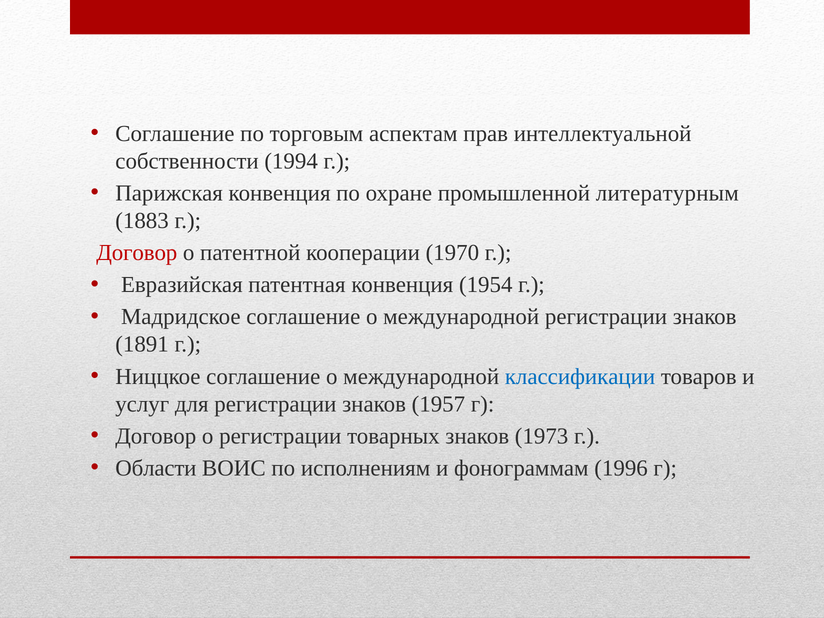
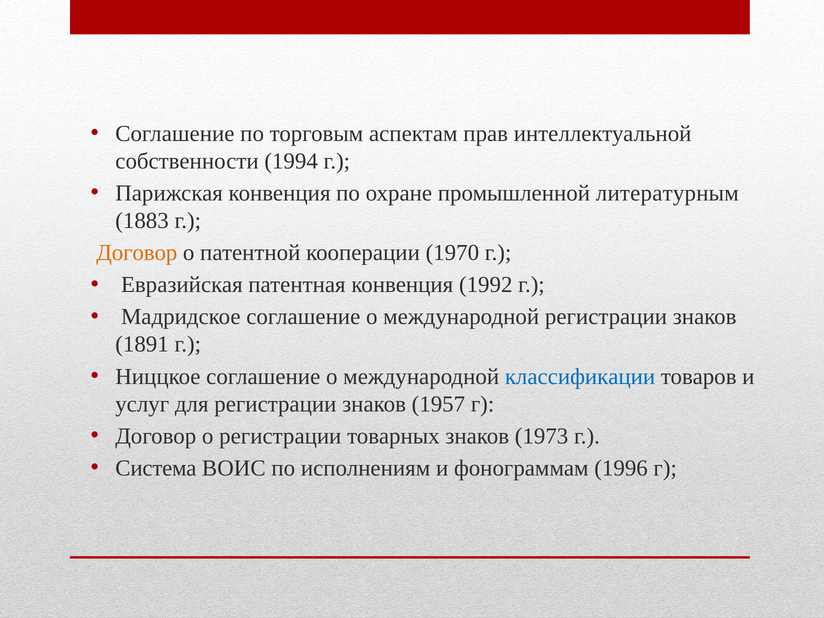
Договор at (137, 253) colour: red -> orange
1954: 1954 -> 1992
Области: Области -> Система
